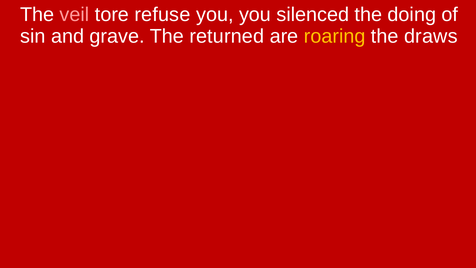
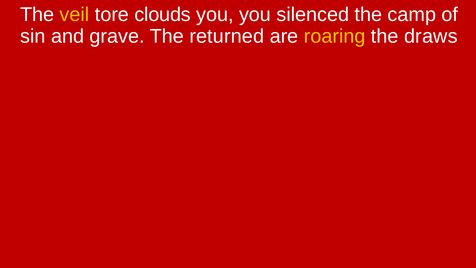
veil colour: pink -> yellow
refuse: refuse -> clouds
doing: doing -> camp
